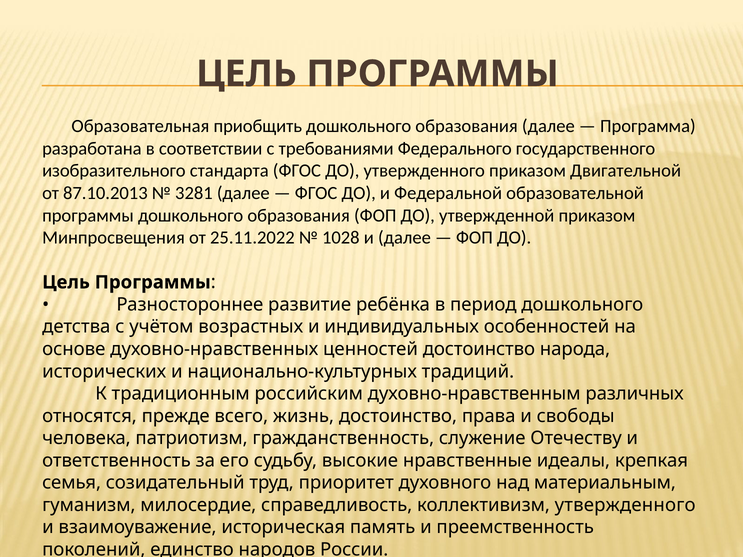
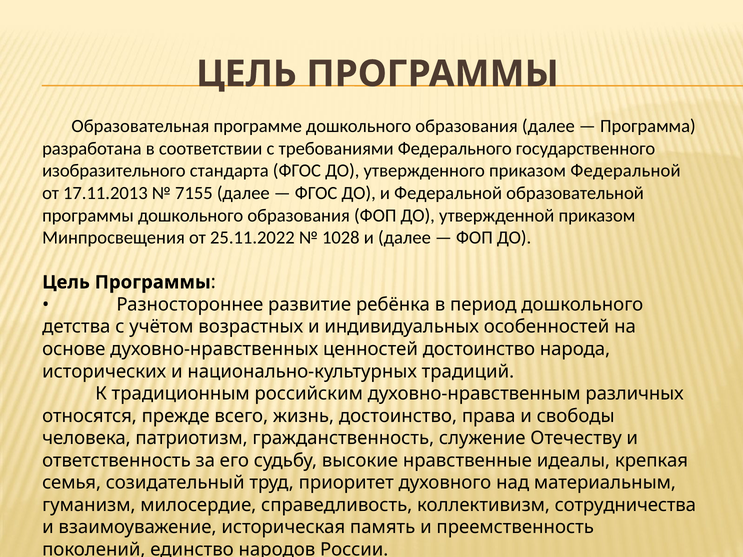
приобщить: приобщить -> программе
приказом Двигательной: Двигательной -> Федеральной
87.10.2013: 87.10.2013 -> 17.11.2013
3281: 3281 -> 7155
коллективизм утвержденного: утвержденного -> сотрудничества
